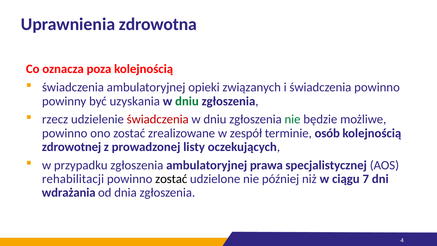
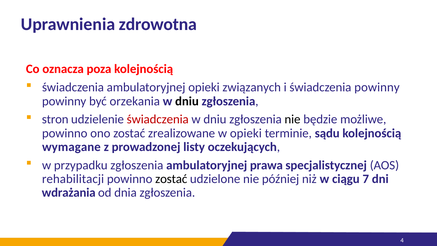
świadczenia powinno: powinno -> powinny
uzyskania: uzyskania -> orzekania
dniu at (187, 101) colour: green -> black
rzecz: rzecz -> stron
nie at (293, 119) colour: green -> black
w zespół: zespół -> opieki
osób: osób -> sądu
zdrowotnej: zdrowotnej -> wymagane
